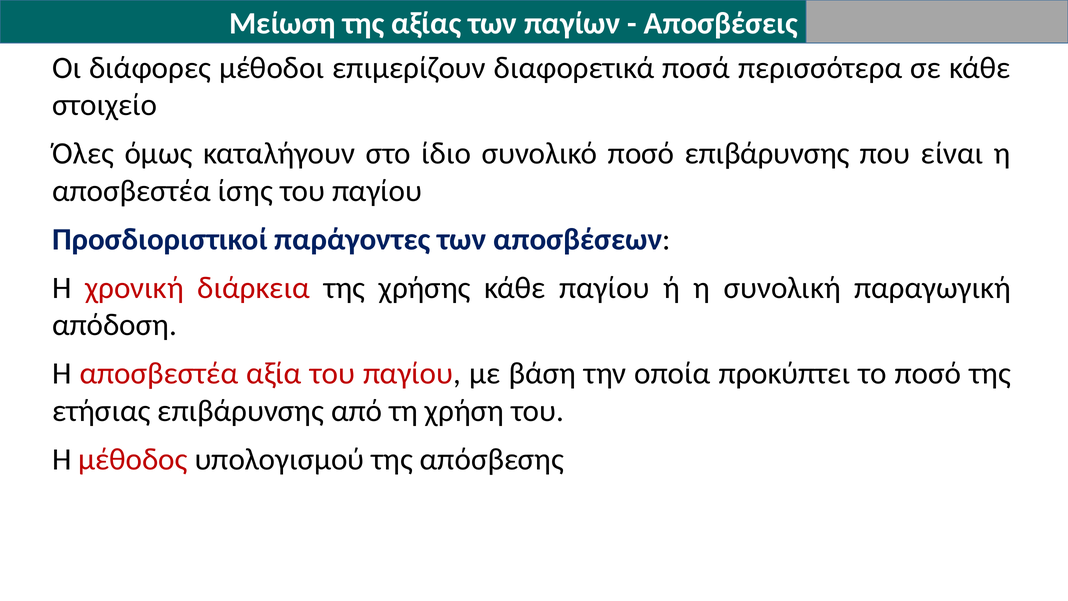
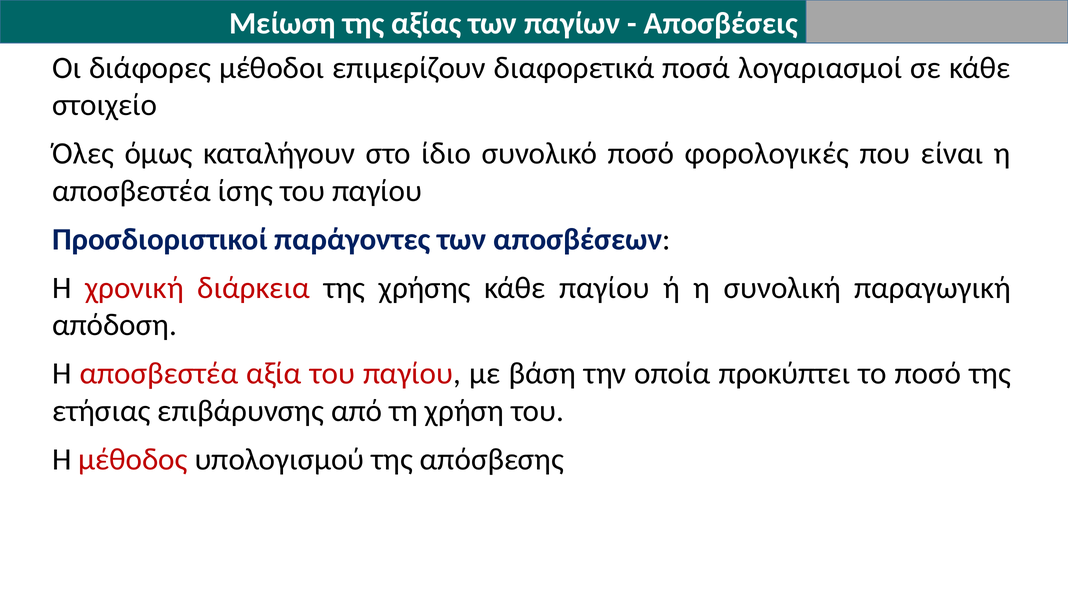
περισσότερα: περισσότερα -> λογαριασμοί
ποσό επιβάρυνσης: επιβάρυνσης -> φορολογικές
